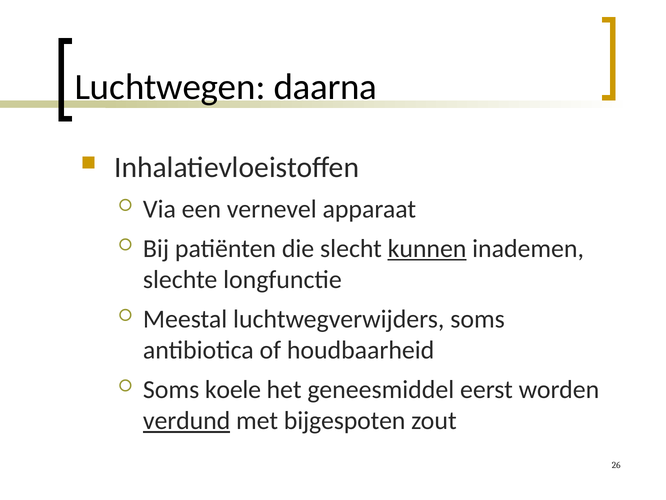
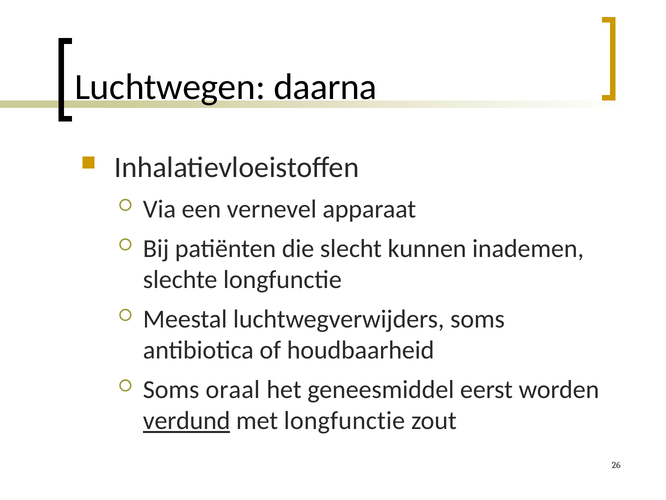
kunnen underline: present -> none
koele: koele -> oraal
met bijgespoten: bijgespoten -> longfunctie
